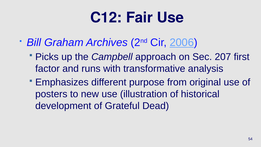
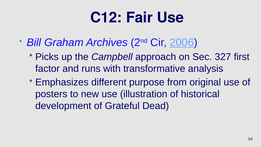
207: 207 -> 327
